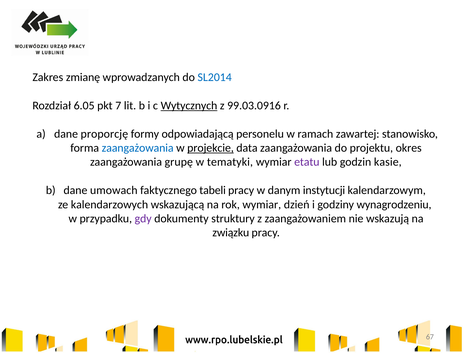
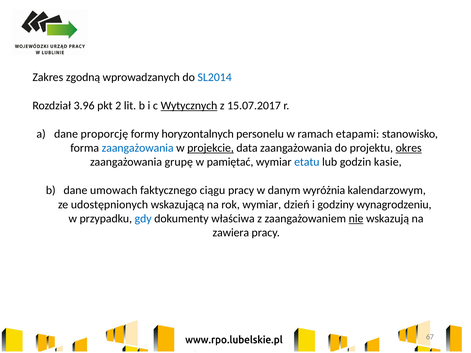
zmianę: zmianę -> zgodną
6.05: 6.05 -> 3.96
7: 7 -> 2
99.03.0916: 99.03.0916 -> 15.07.2017
odpowiadającą: odpowiadającą -> horyzontalnych
zawartej: zawartej -> etapami
okres underline: none -> present
tematyki: tematyki -> pamiętać
etatu colour: purple -> blue
tabeli: tabeli -> ciągu
instytucji: instytucji -> wyróżnia
kalendarzowych: kalendarzowych -> udostępnionych
gdy colour: purple -> blue
struktury: struktury -> właściwa
nie underline: none -> present
związku: związku -> zawiera
